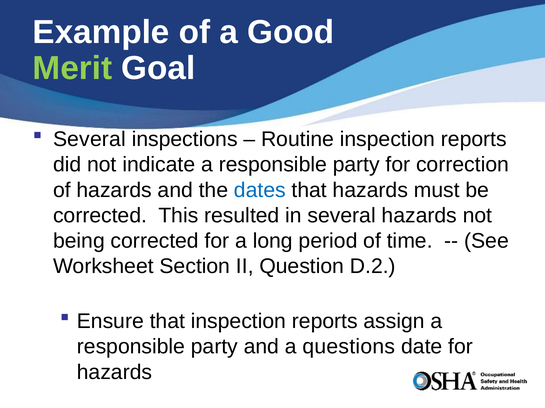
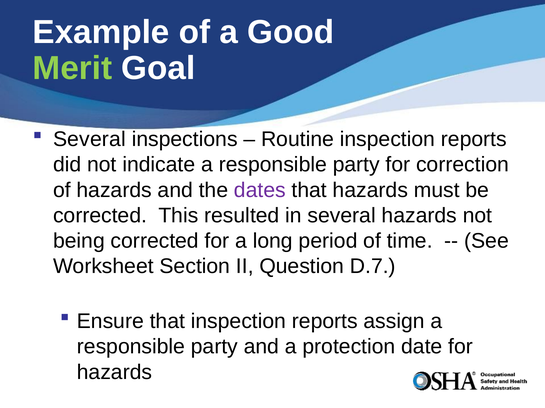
dates colour: blue -> purple
D.2: D.2 -> D.7
questions: questions -> protection
